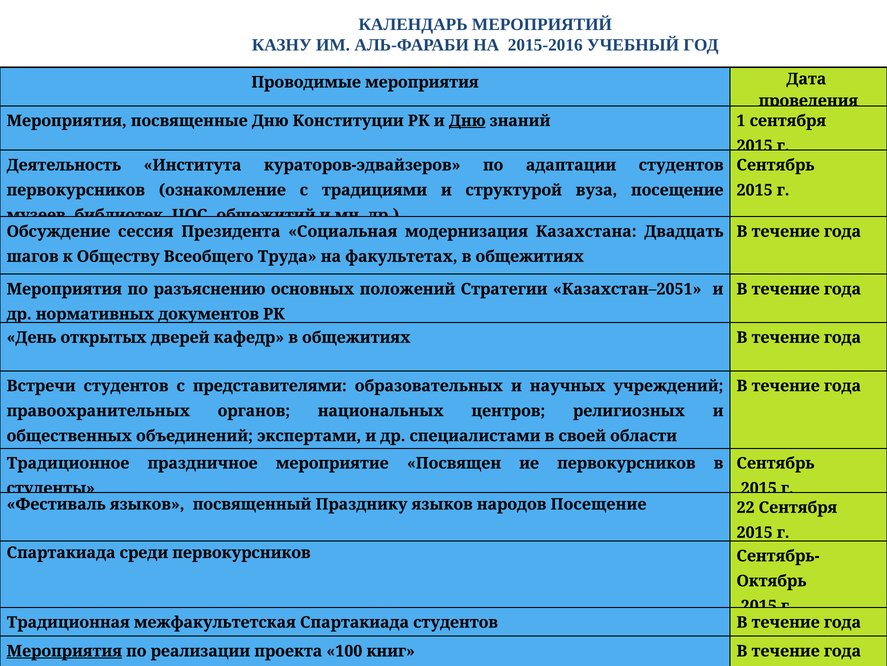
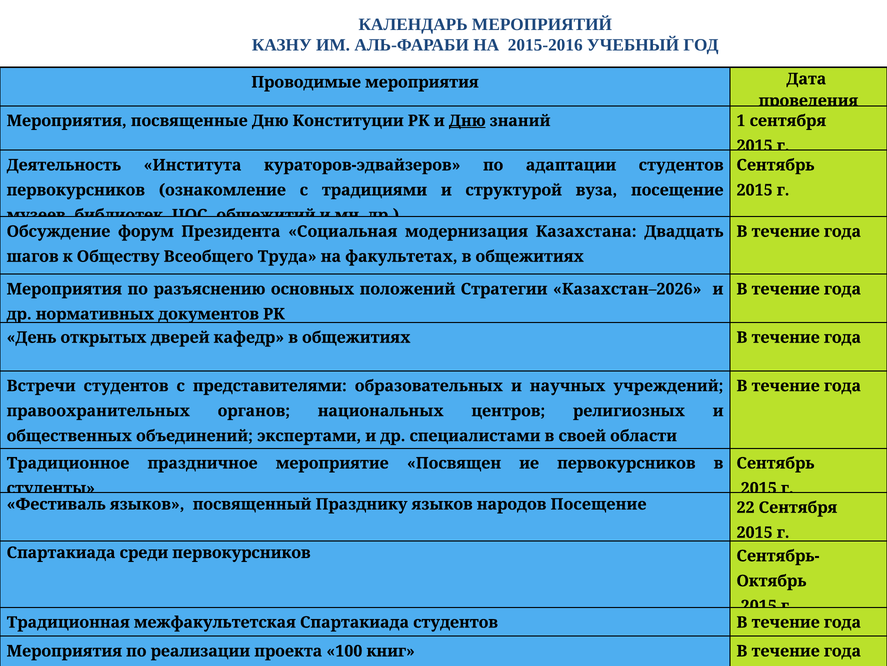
сессия: сессия -> форум
Казахстан–2051: Казахстан–2051 -> Казахстан–2026
Мероприятия at (64, 650) underline: present -> none
